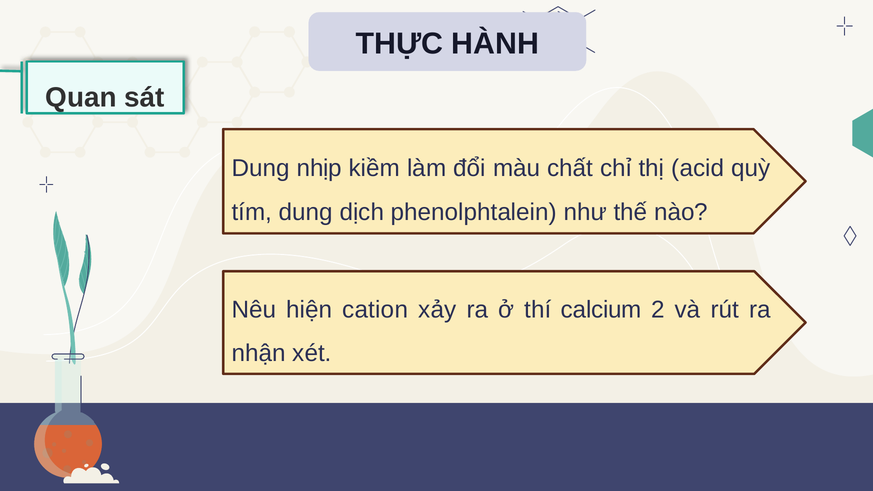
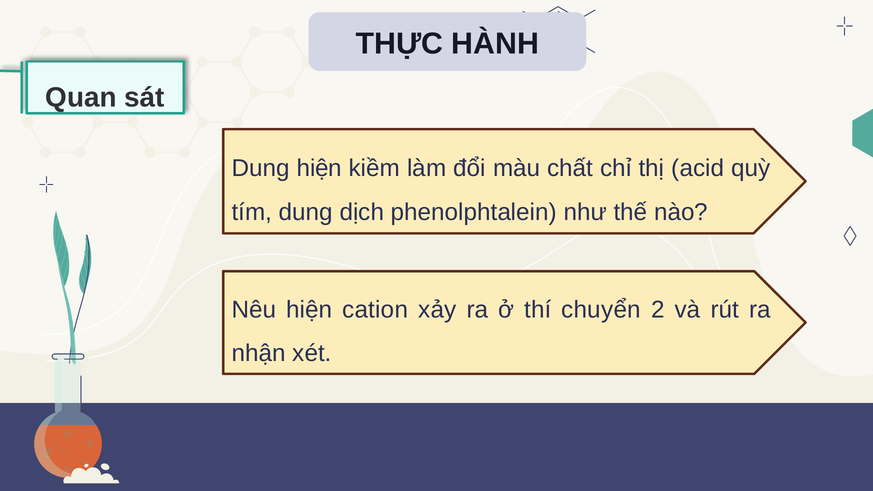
Dung nhịp: nhịp -> hiện
calcium: calcium -> chuyển
